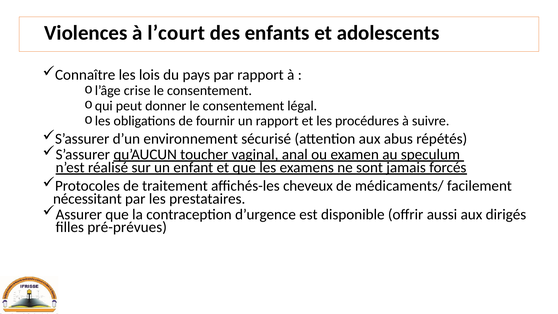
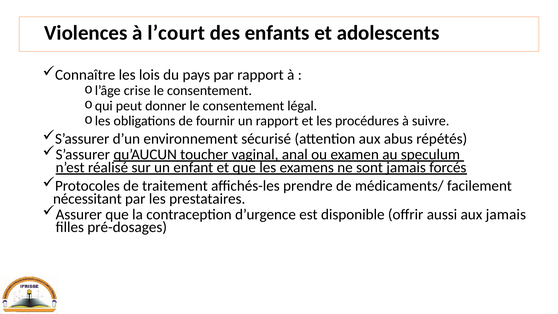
cheveux: cheveux -> prendre
aux dirigés: dirigés -> jamais
pré-prévues: pré-prévues -> pré-dosages
